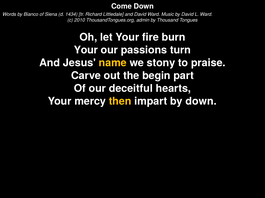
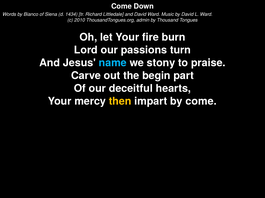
Your at (86, 50): Your -> Lord
name colour: yellow -> light blue
by down: down -> come
